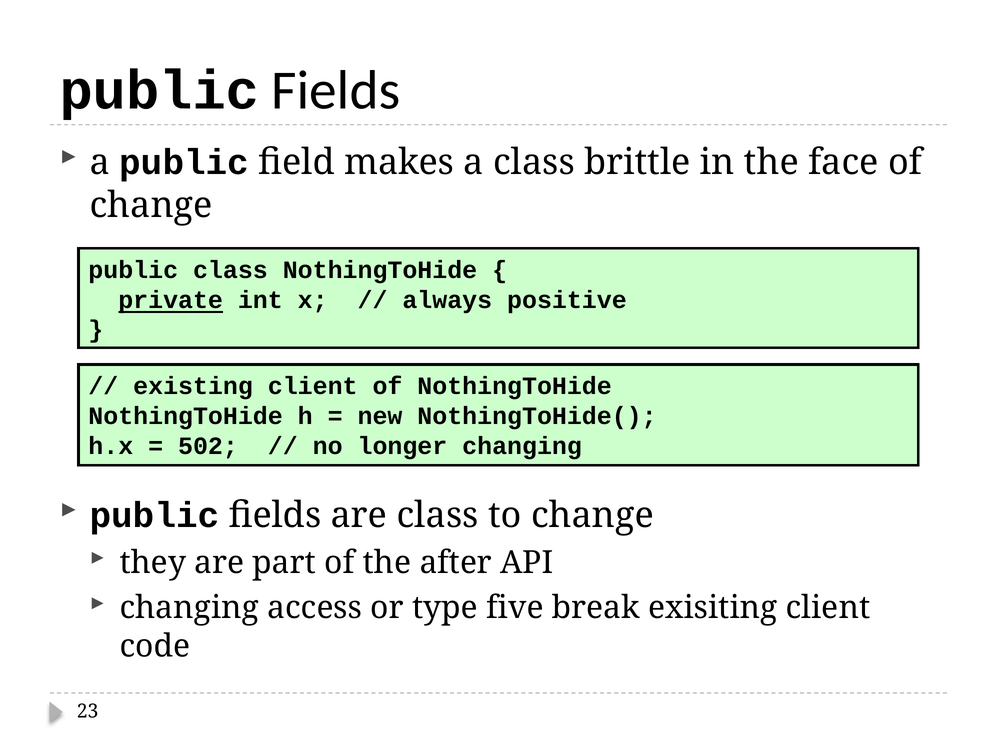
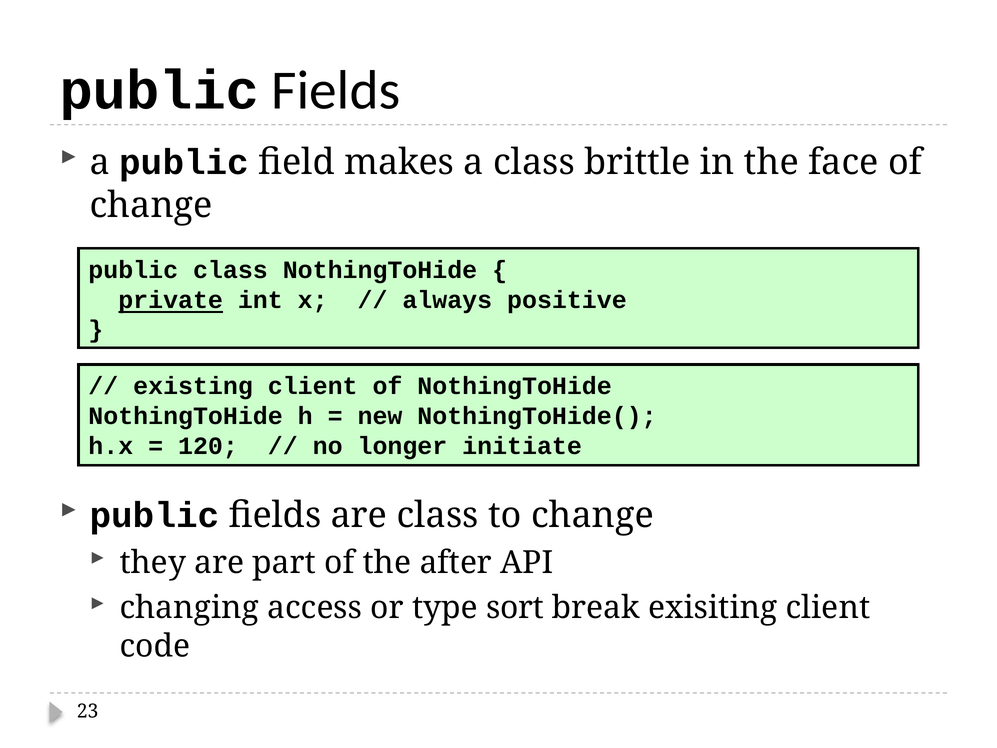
502: 502 -> 120
longer changing: changing -> initiate
five: five -> sort
